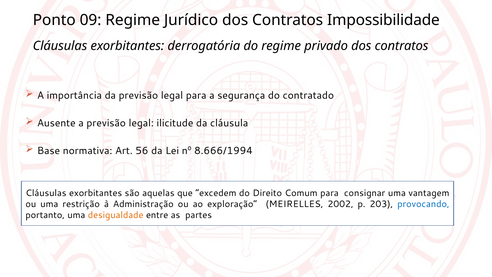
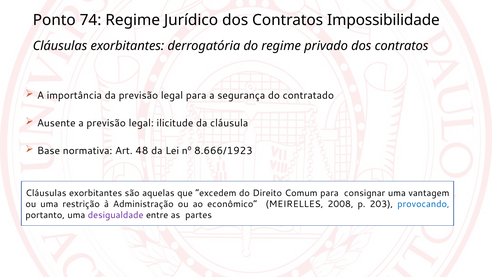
09: 09 -> 74
56: 56 -> 48
8.666/1994: 8.666/1994 -> 8.666/1923
exploração: exploração -> econômico
2002: 2002 -> 2008
desigualdade colour: orange -> purple
